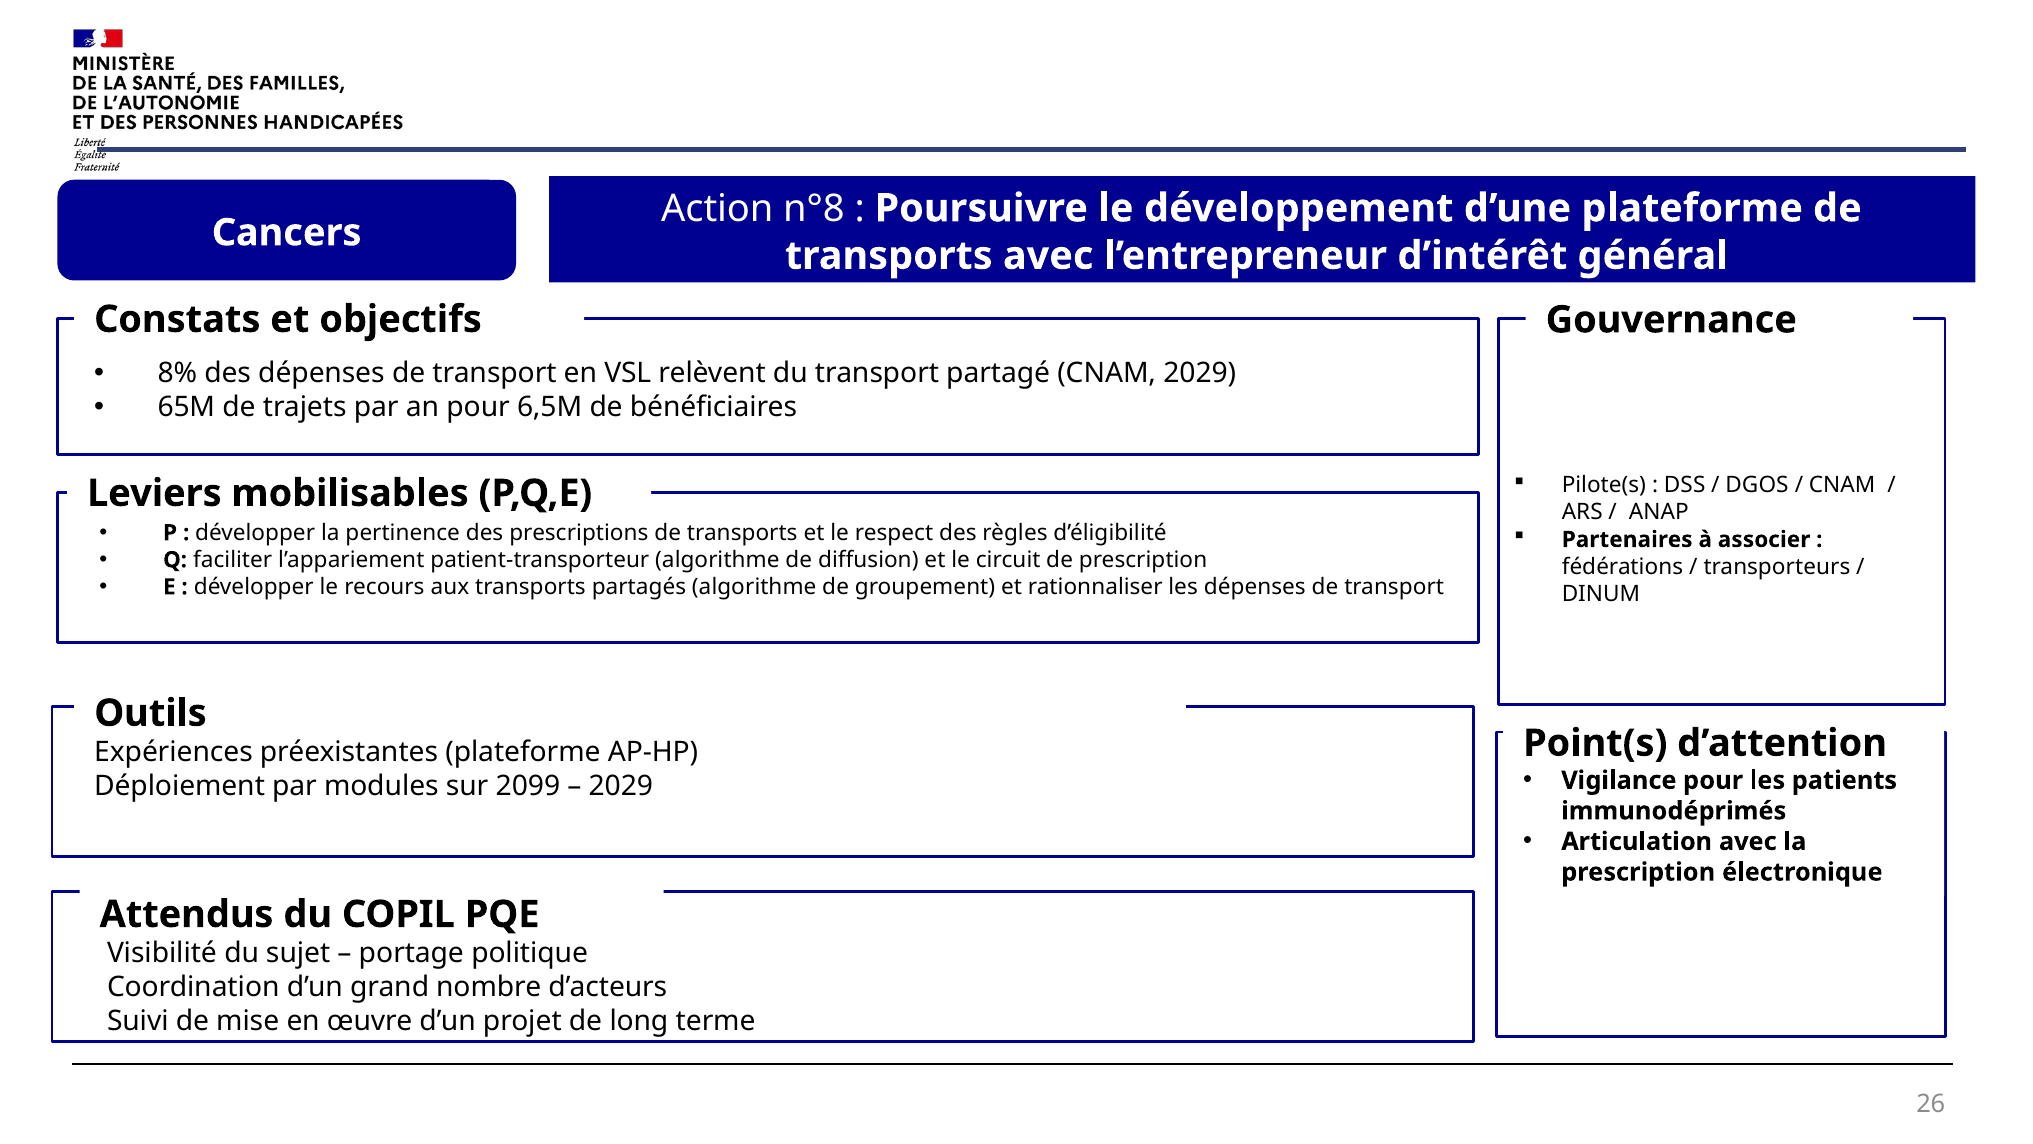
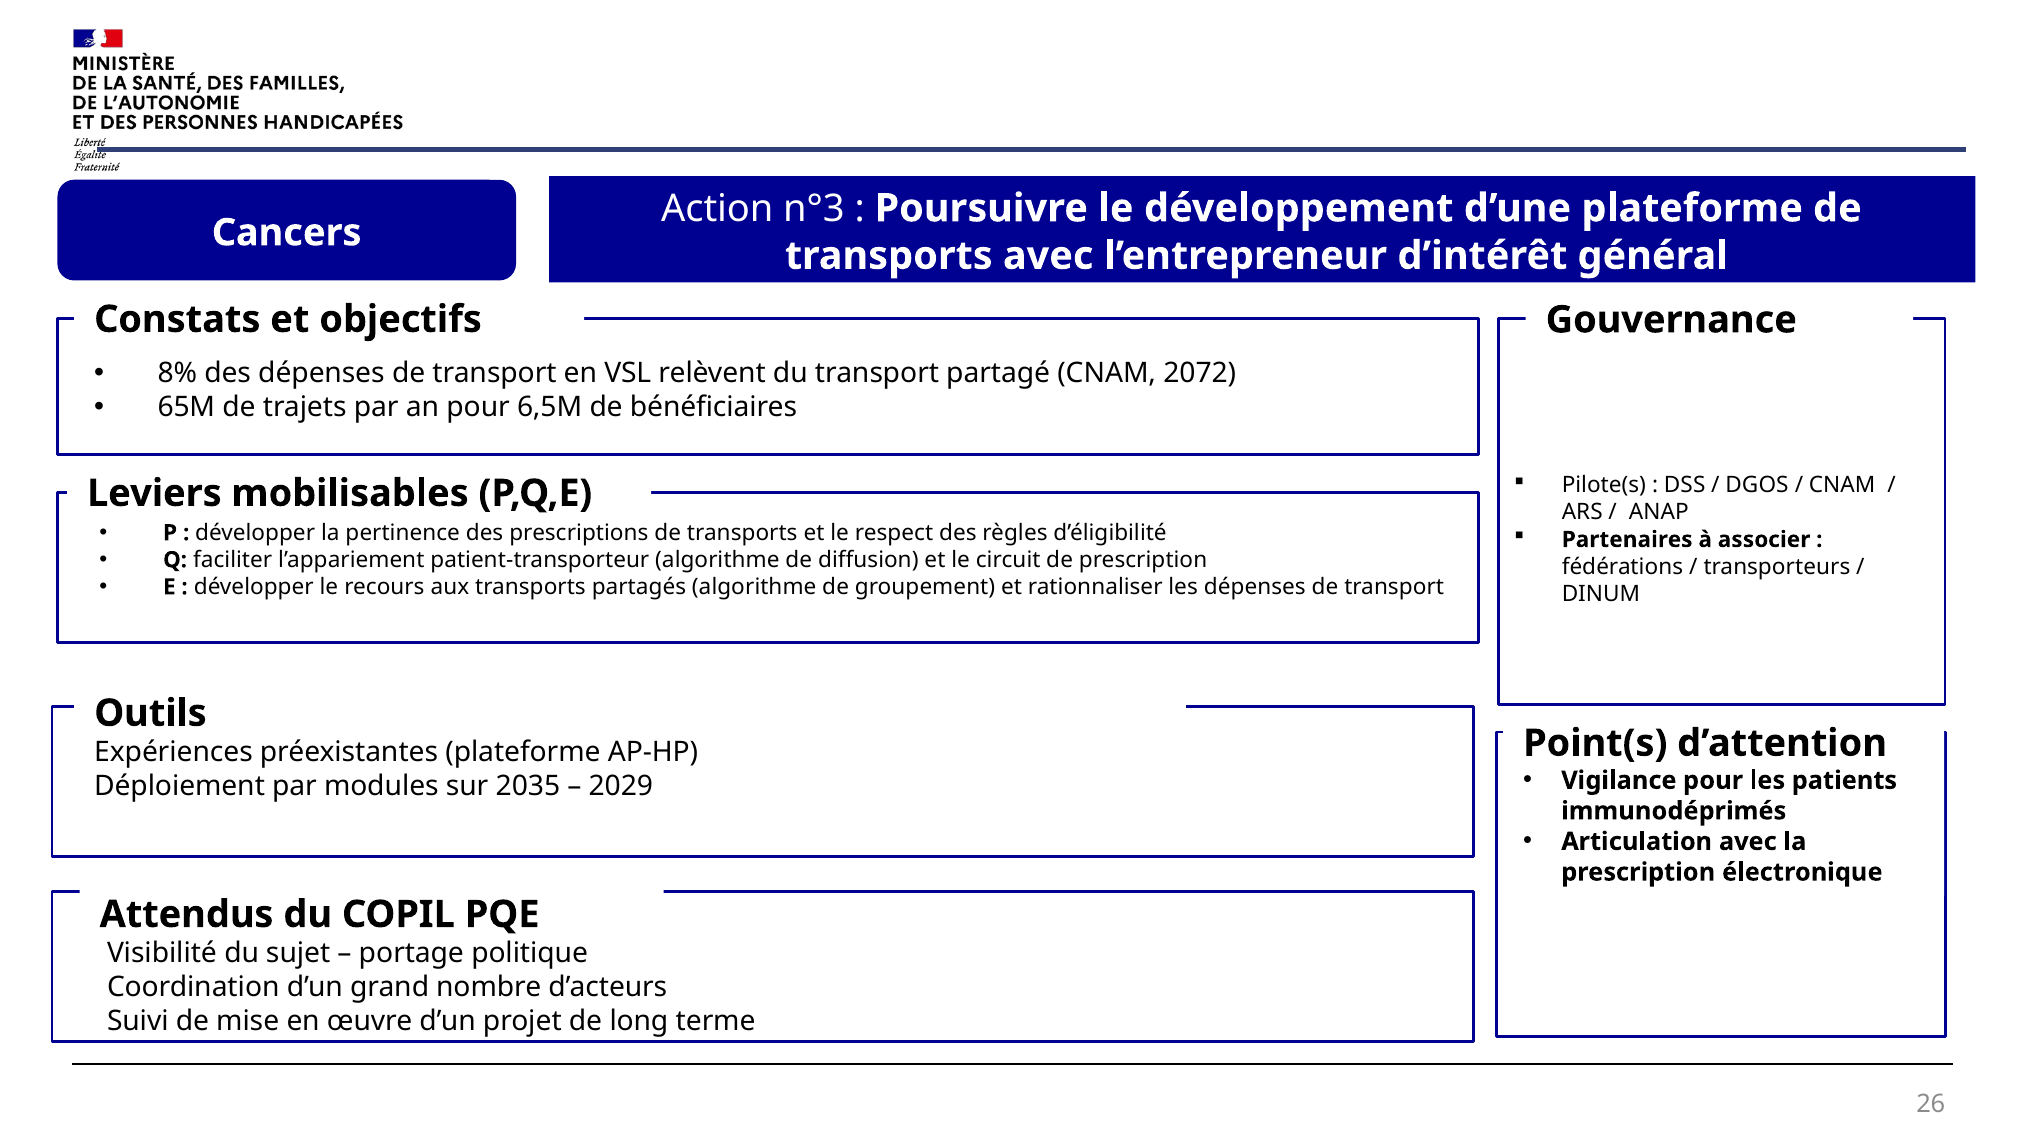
n°8: n°8 -> n°3
CNAM 2029: 2029 -> 2072
2099: 2099 -> 2035
